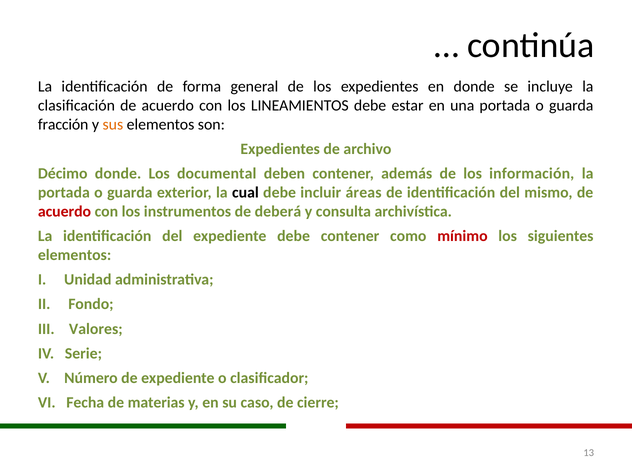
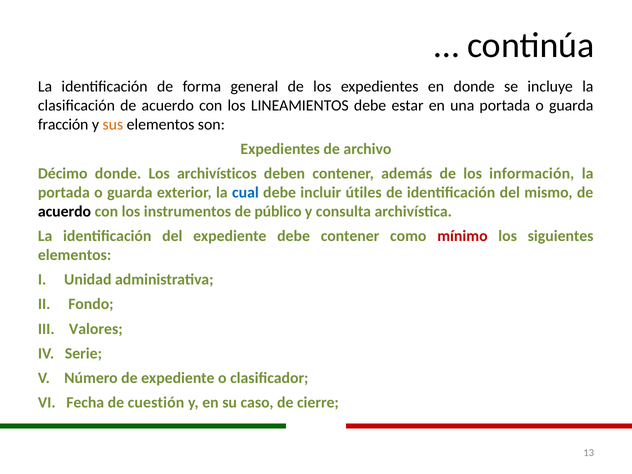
documental: documental -> archivísticos
cual colour: black -> blue
áreas: áreas -> útiles
acuerdo at (64, 212) colour: red -> black
deberá: deberá -> público
materias: materias -> cuestión
